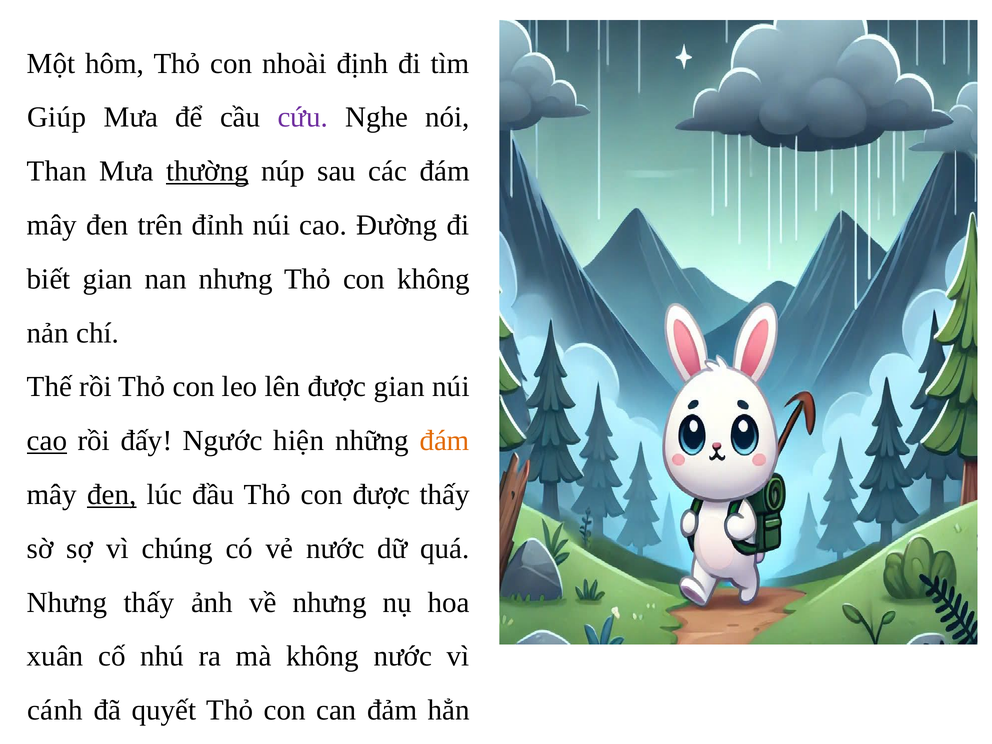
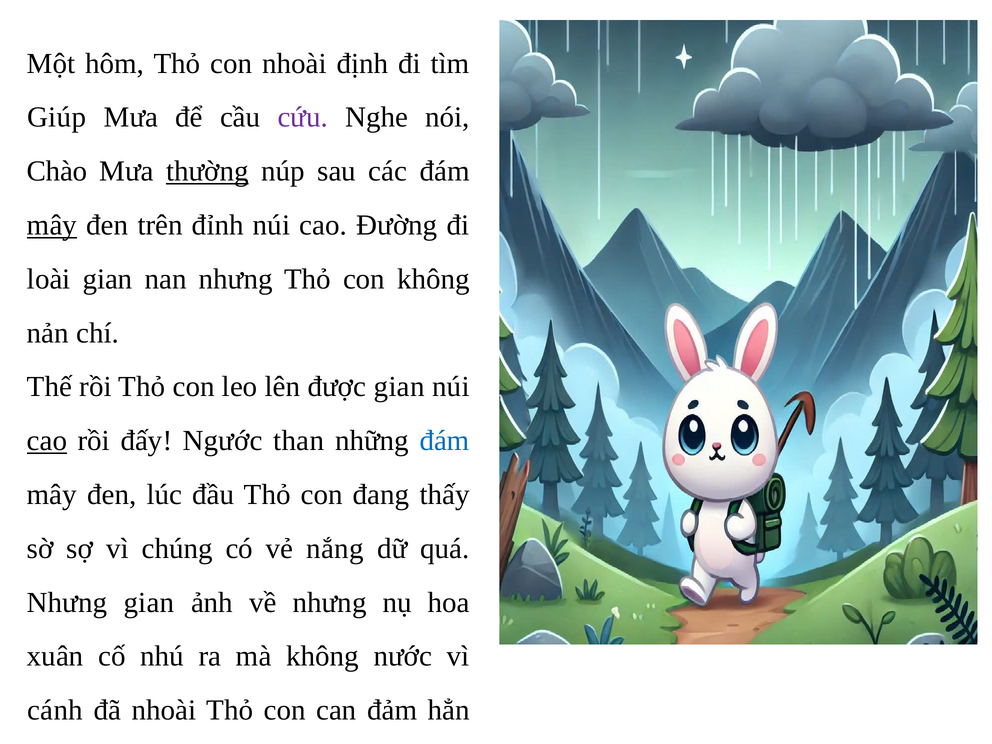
Than: Than -> Chào
mây at (52, 225) underline: none -> present
biết: biết -> loài
hiện: hiện -> than
đám at (445, 441) colour: orange -> blue
đen at (112, 495) underline: present -> none
con được: được -> đang
vẻ nước: nước -> nắng
Nhưng thấy: thấy -> gian
đã quyết: quyết -> nhoài
